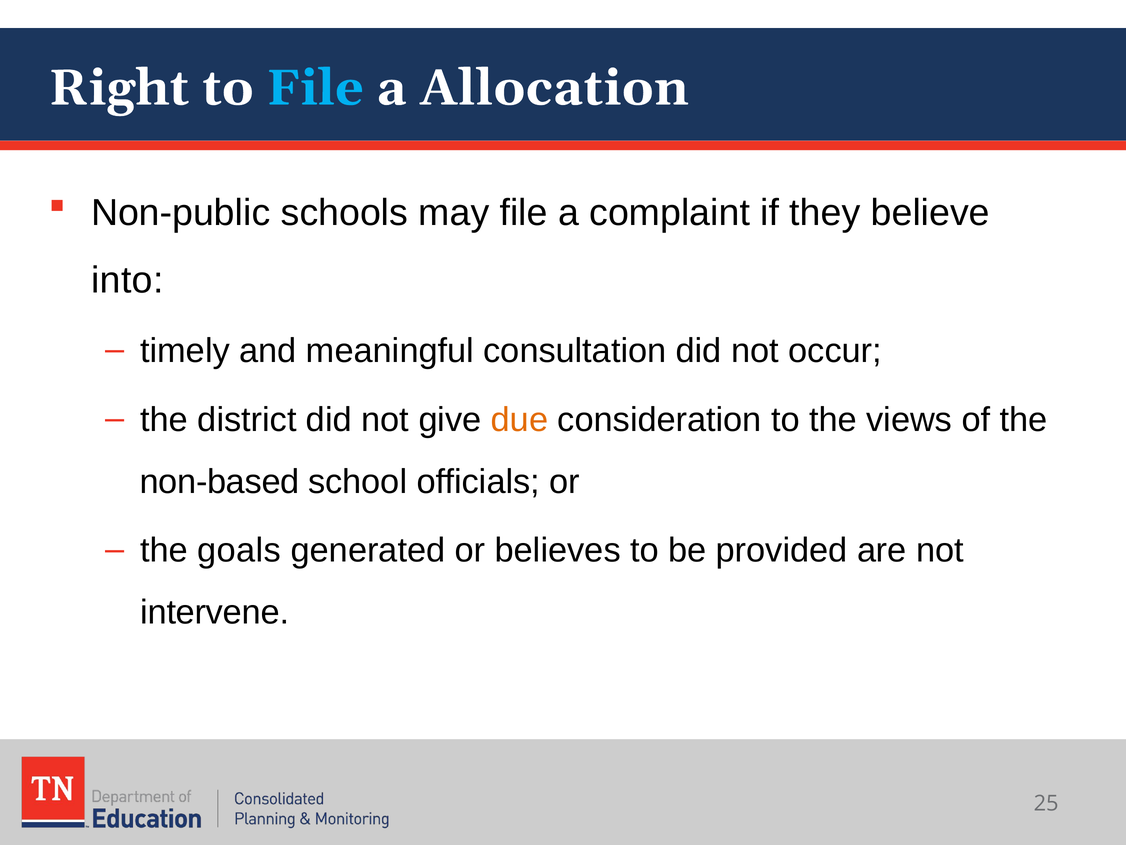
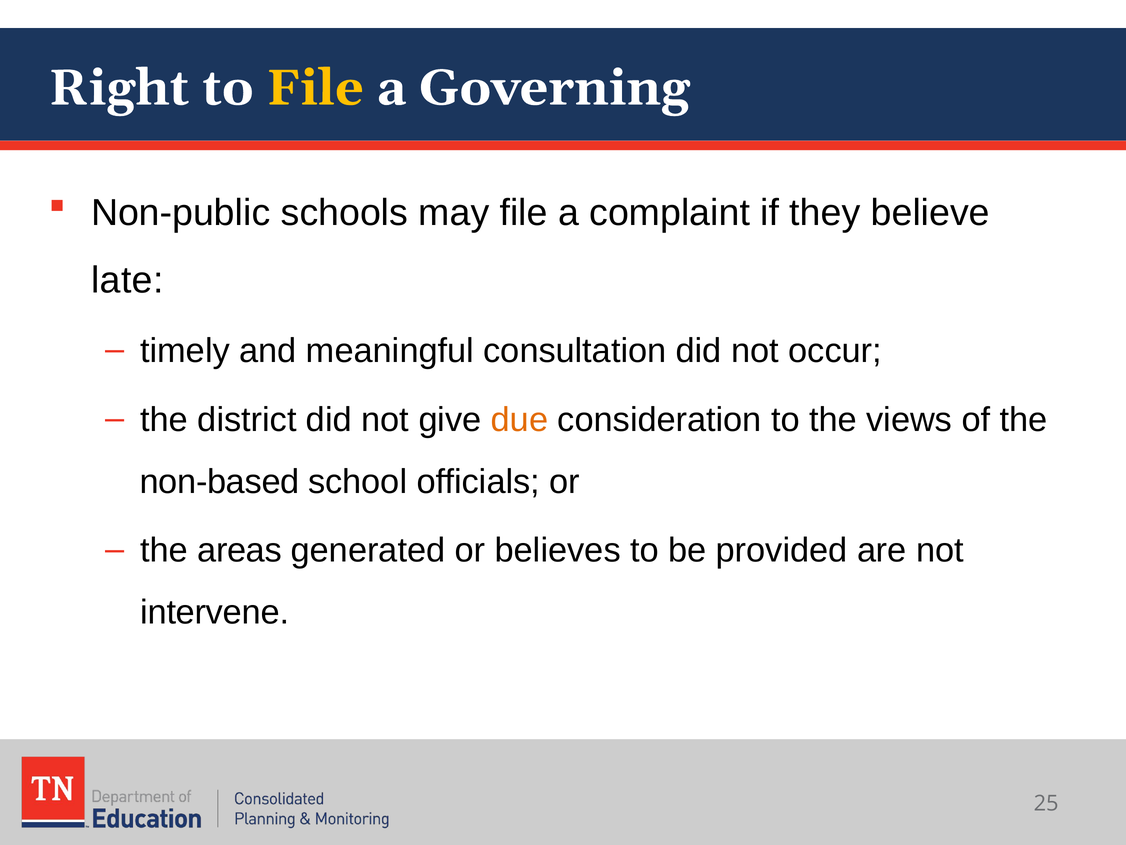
File at (315, 88) colour: light blue -> yellow
Allocation: Allocation -> Governing
into: into -> late
goals: goals -> areas
